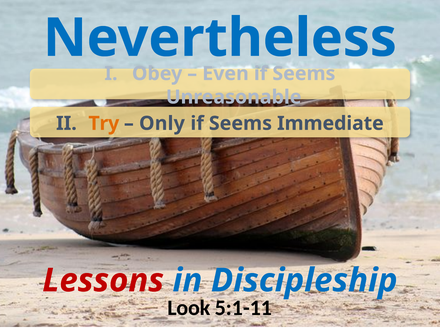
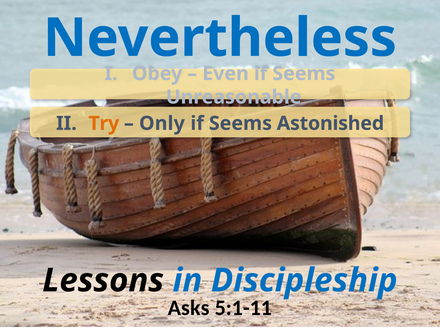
Immediate: Immediate -> Astonished
Lessons colour: red -> black
Look: Look -> Asks
